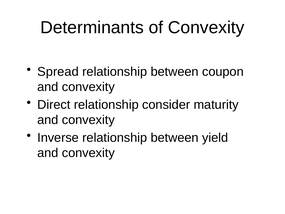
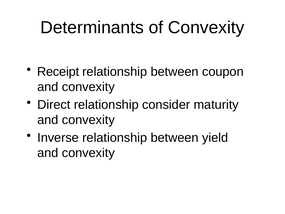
Spread: Spread -> Receipt
